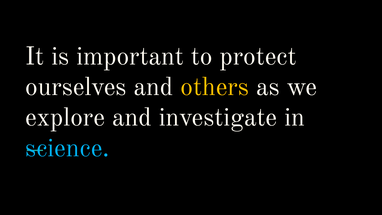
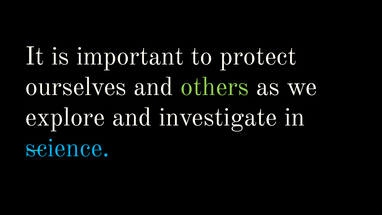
others colour: yellow -> light green
